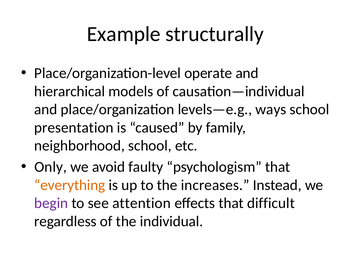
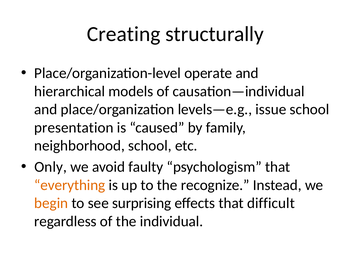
Example: Example -> Creating
ways: ways -> issue
increases: increases -> recognize
begin colour: purple -> orange
attention: attention -> surprising
